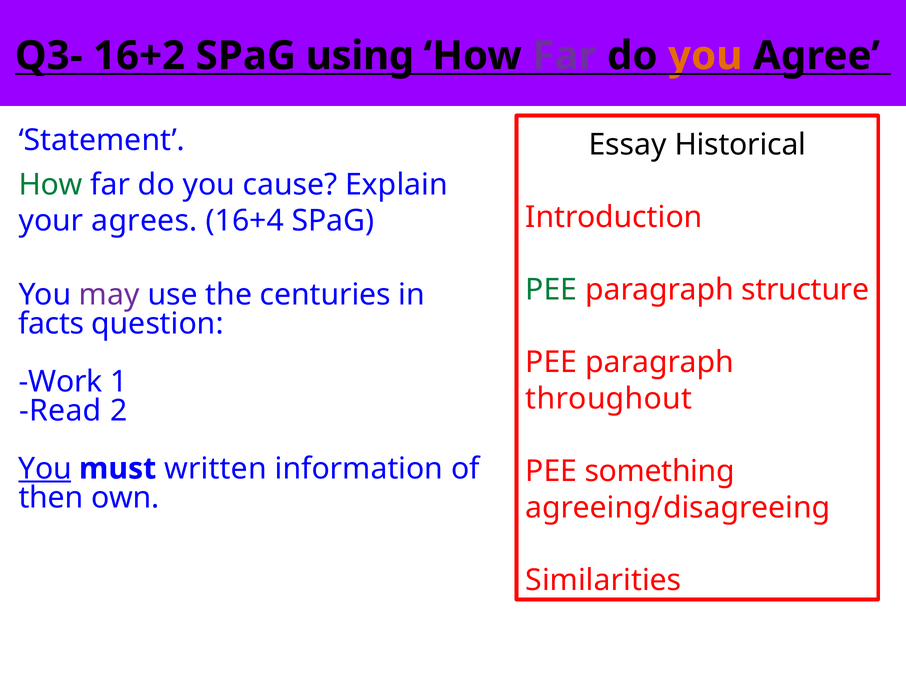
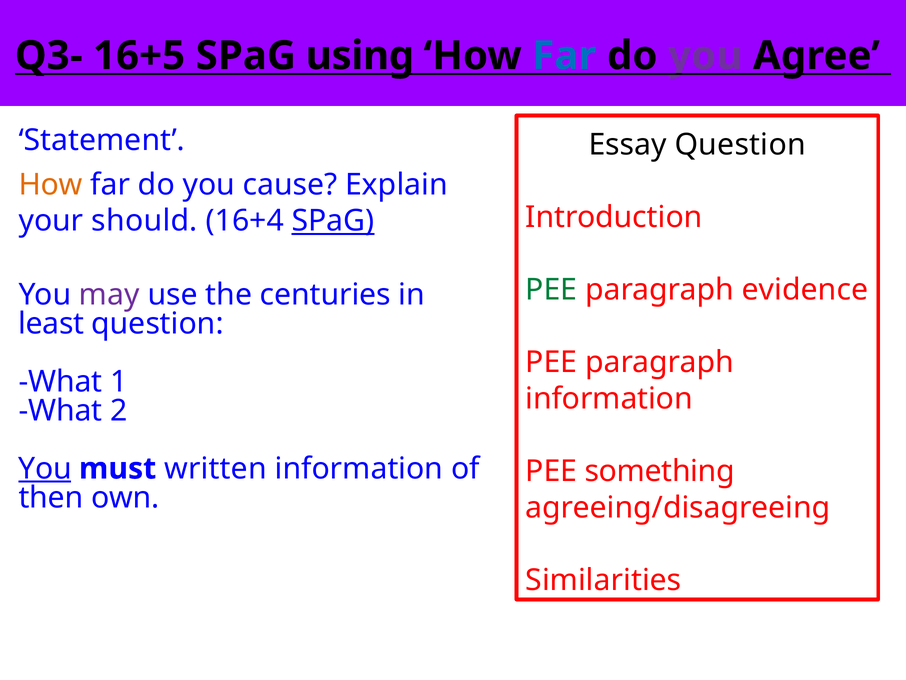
16+2: 16+2 -> 16+5
Far at (564, 56) colour: purple -> blue
you at (705, 56) colour: orange -> purple
Essay Historical: Historical -> Question
How at (51, 185) colour: green -> orange
agrees: agrees -> should
SPaG at (333, 221) underline: none -> present
structure: structure -> evidence
facts: facts -> least
Work at (61, 381): Work -> What
throughout at (609, 398): throughout -> information
Read at (60, 410): Read -> What
